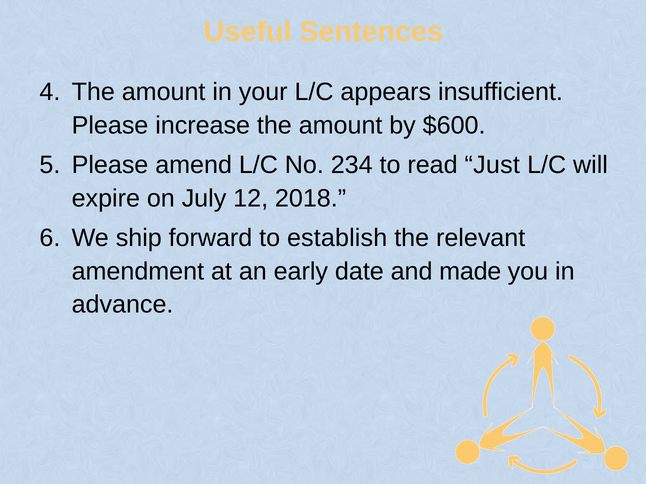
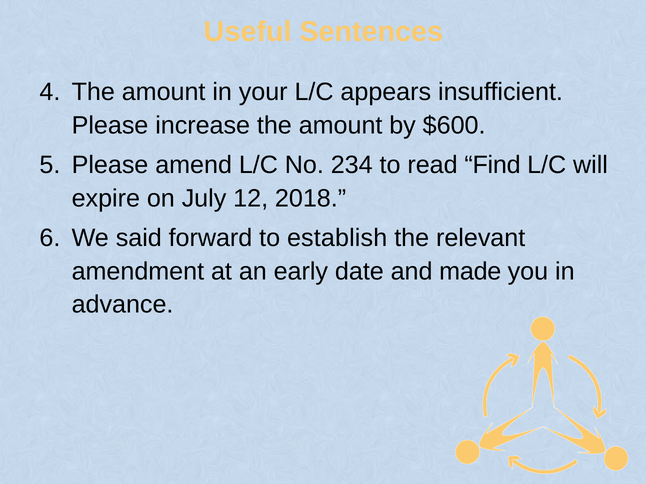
Just: Just -> Find
ship: ship -> said
